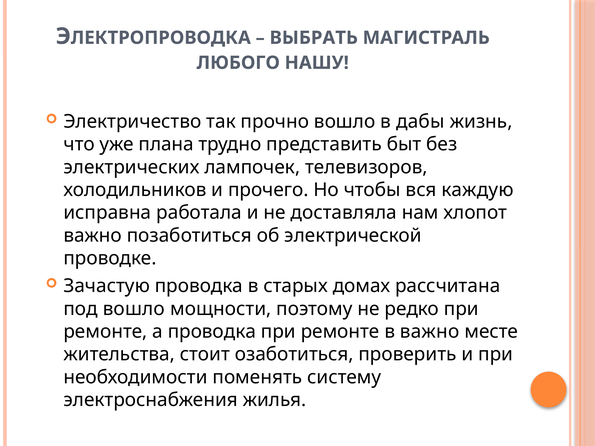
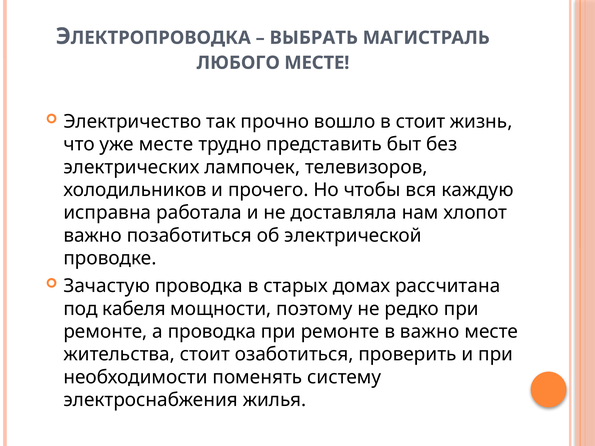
ЛЮБОГО НАШУ: НАШУ -> МЕСТЕ
в дабы: дабы -> стоит
уже плана: плана -> месте
под вошло: вошло -> кабеля
